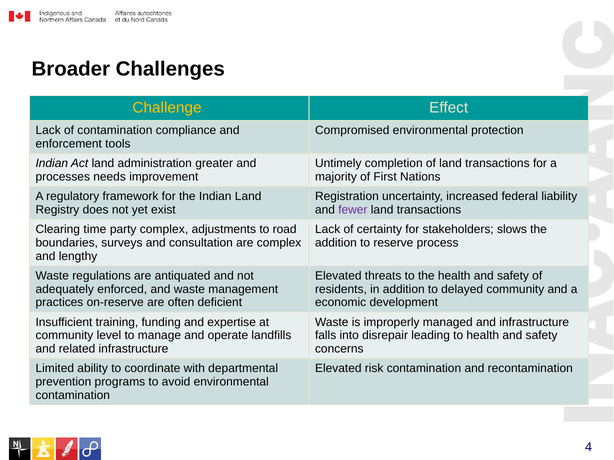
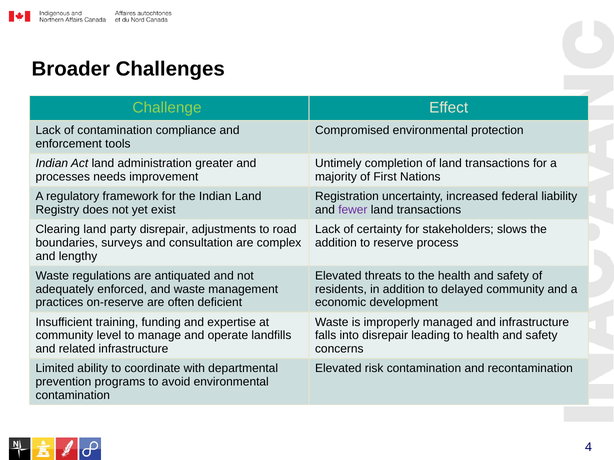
Challenge colour: yellow -> light green
Clearing time: time -> land
party complex: complex -> disrepair
